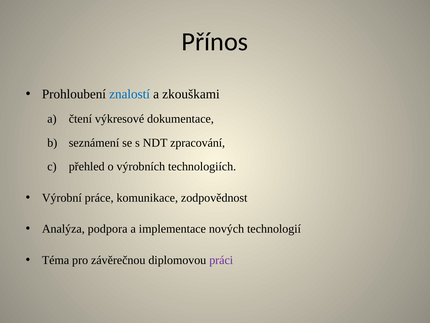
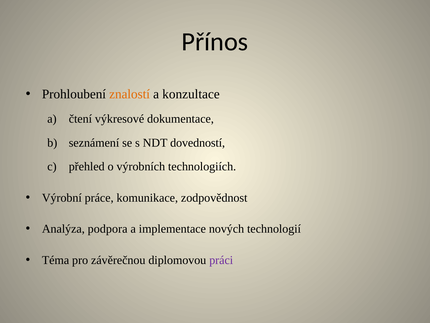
znalostí colour: blue -> orange
zkouškami: zkouškami -> konzultace
zpracování: zpracování -> dovedností
